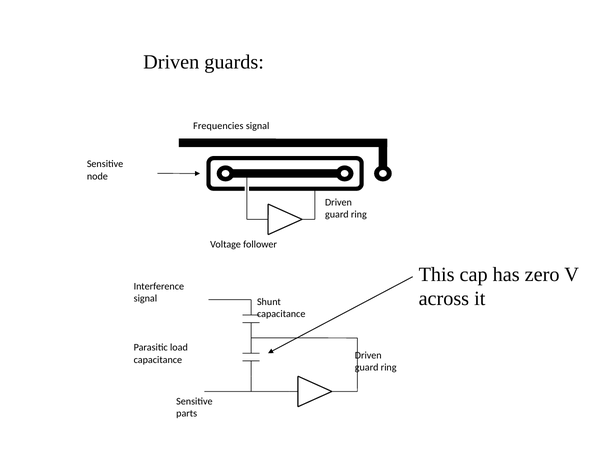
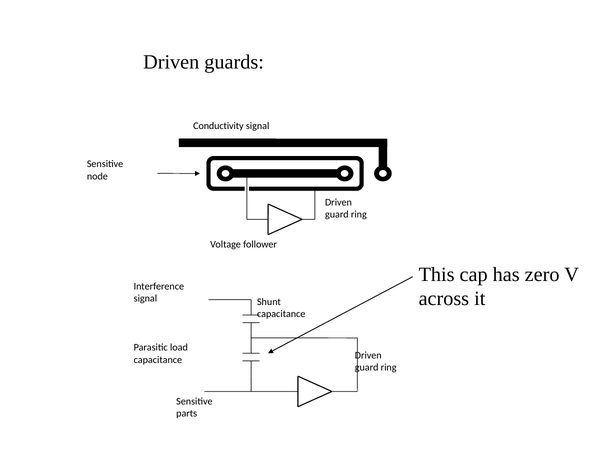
Frequencies: Frequencies -> Conductivity
